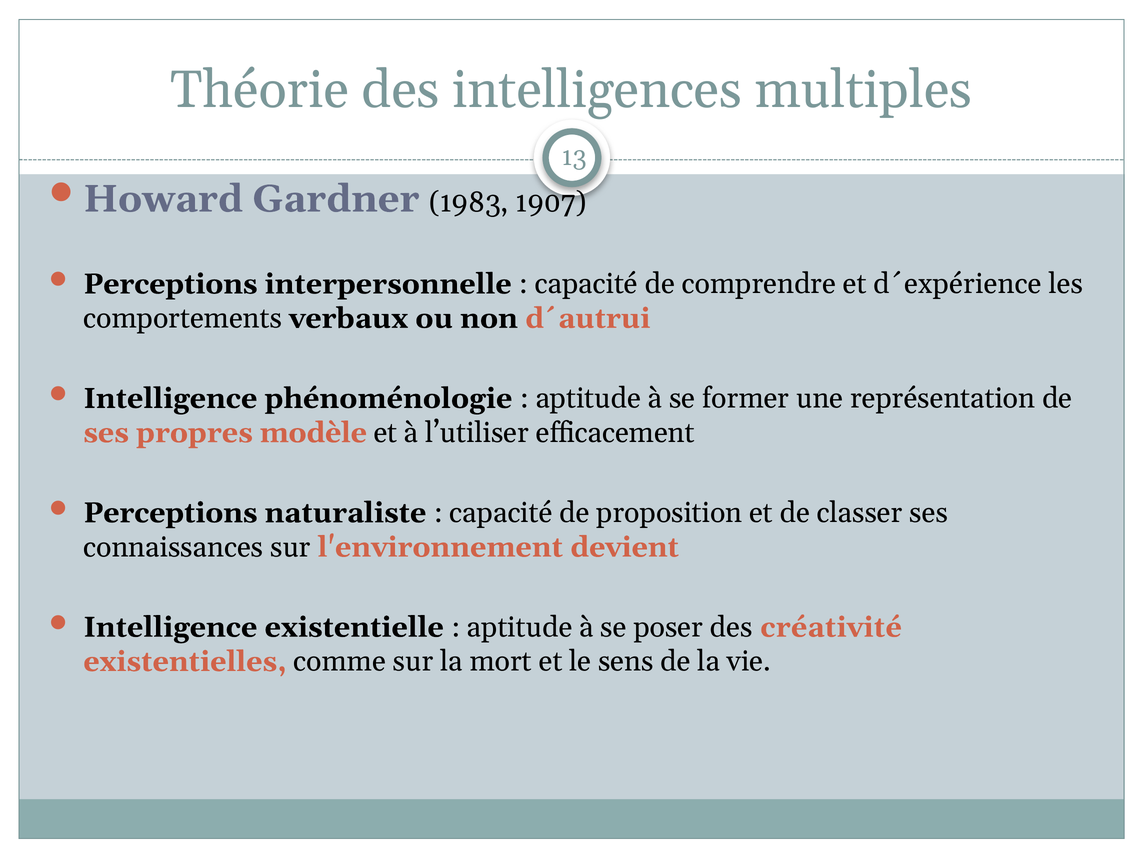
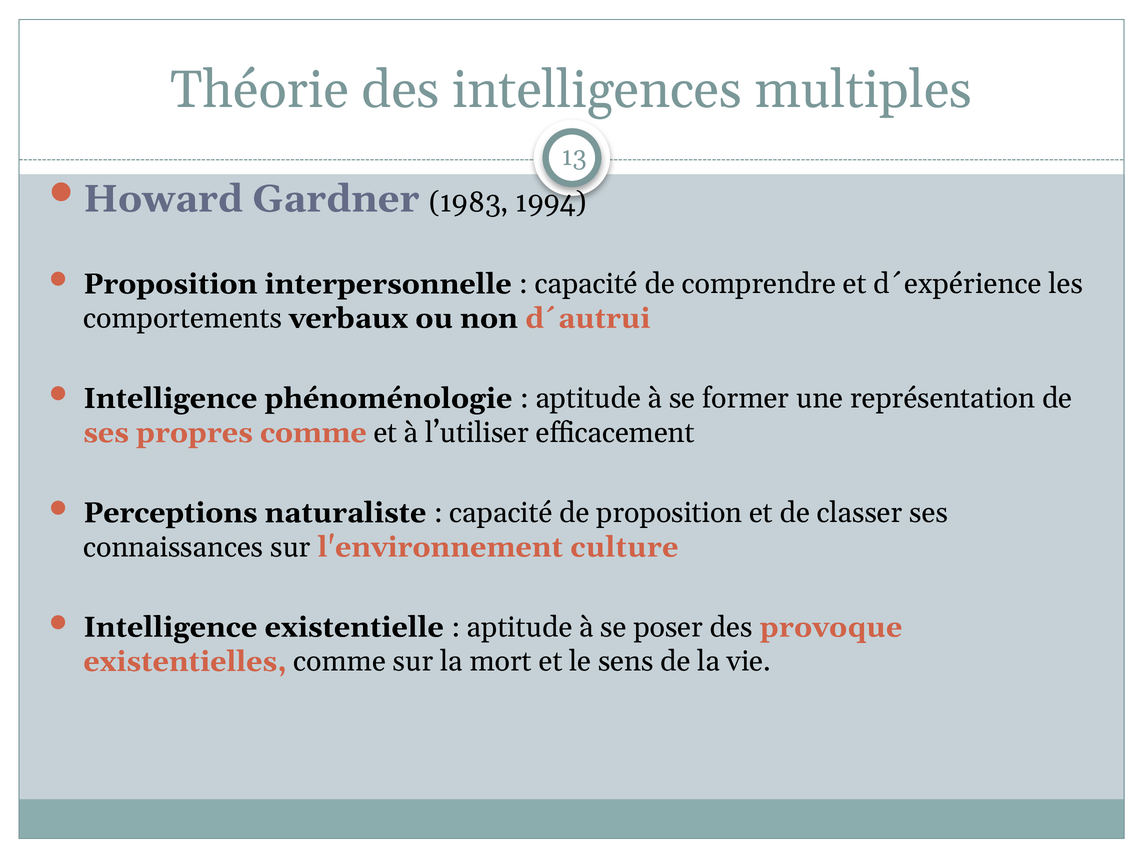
1907: 1907 -> 1994
Perceptions at (170, 284): Perceptions -> Proposition
propres modèle: modèle -> comme
devient: devient -> culture
créativité: créativité -> provoque
